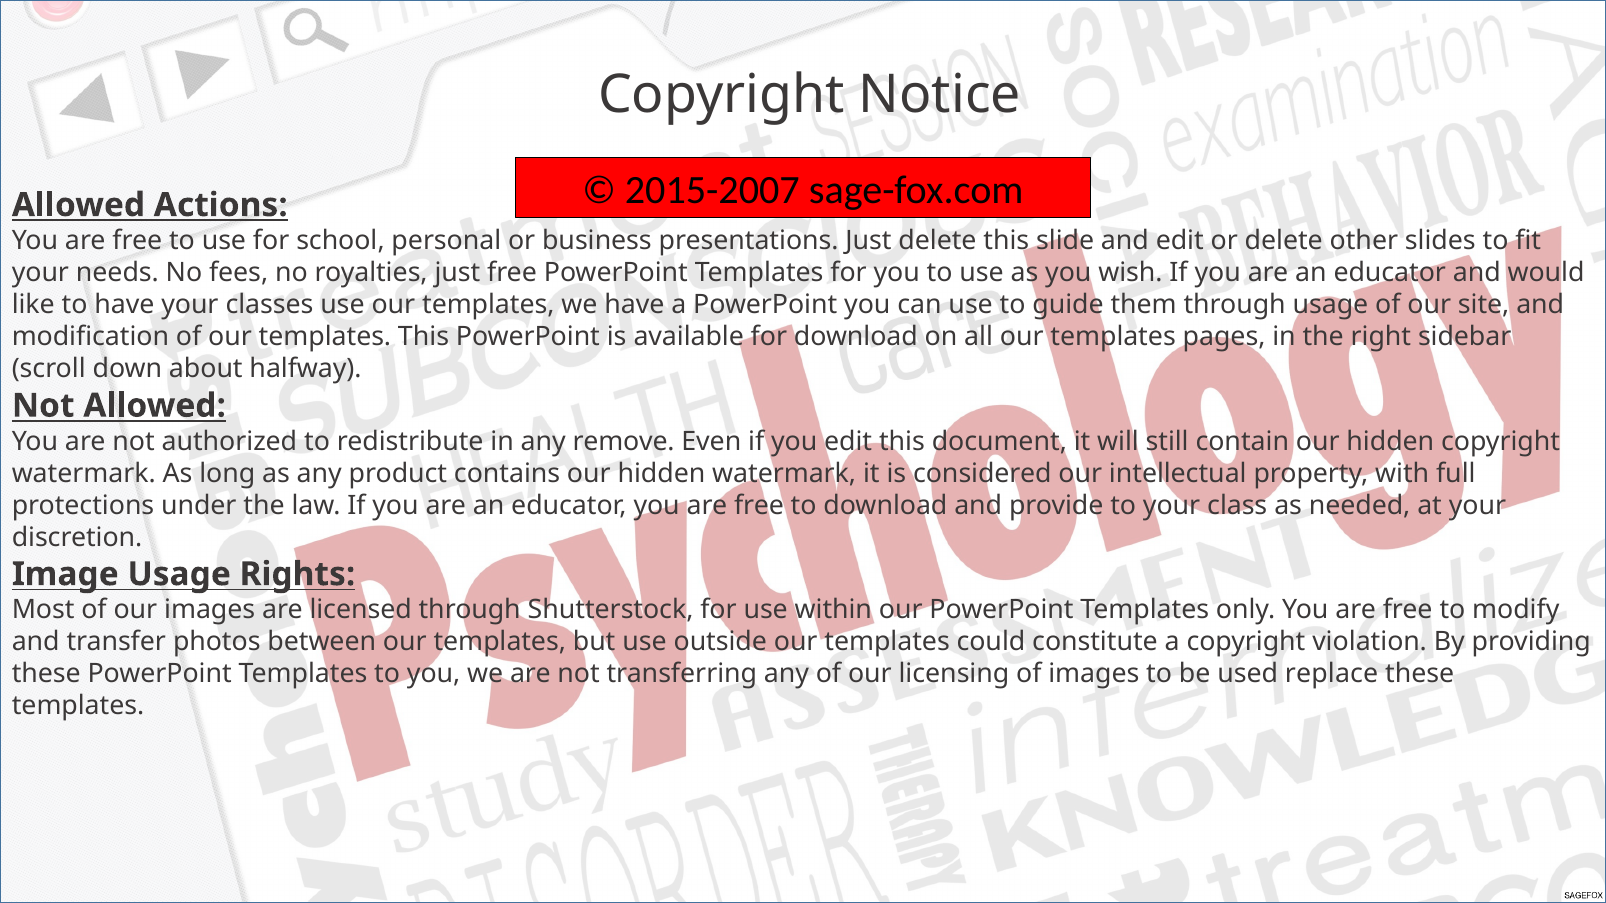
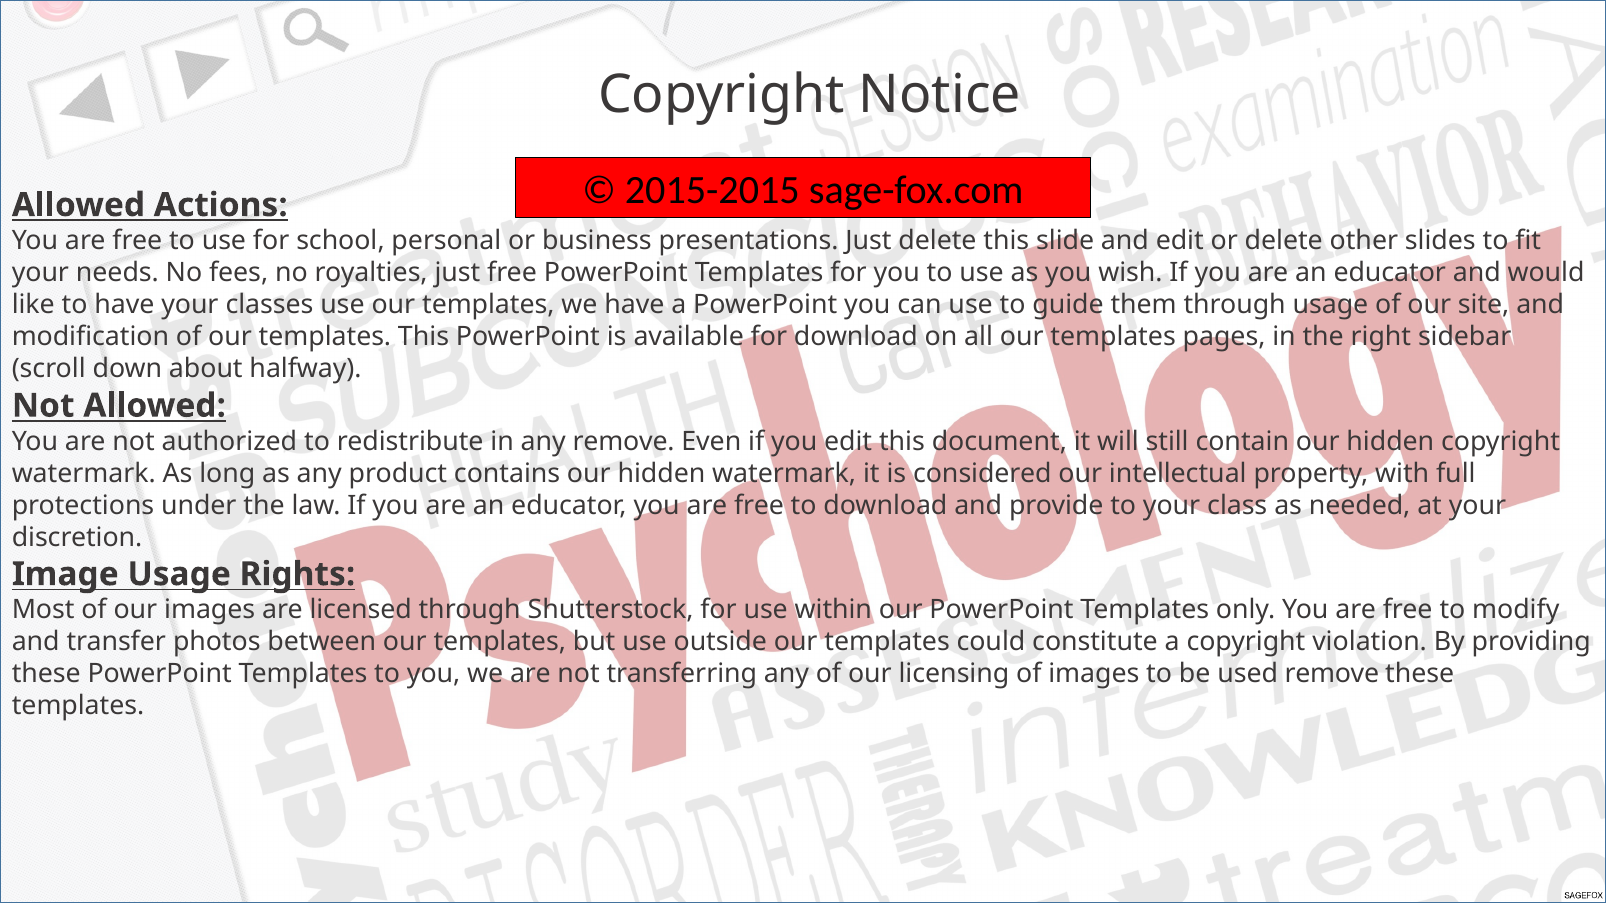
2015-2007: 2015-2007 -> 2015-2015
used replace: replace -> remove
